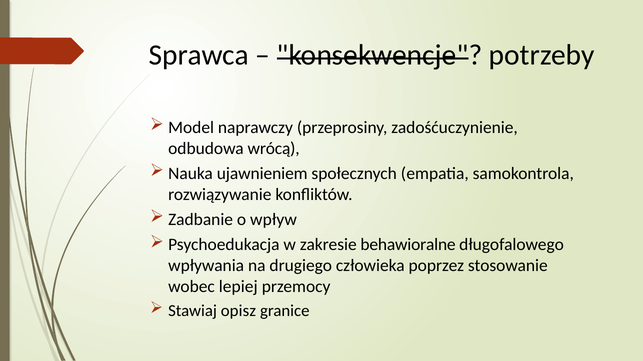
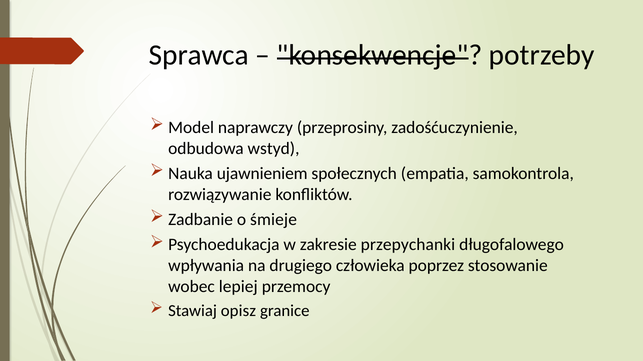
wrócą: wrócą -> wstyd
wpływ: wpływ -> śmieje
behawioralne: behawioralne -> przepychanki
